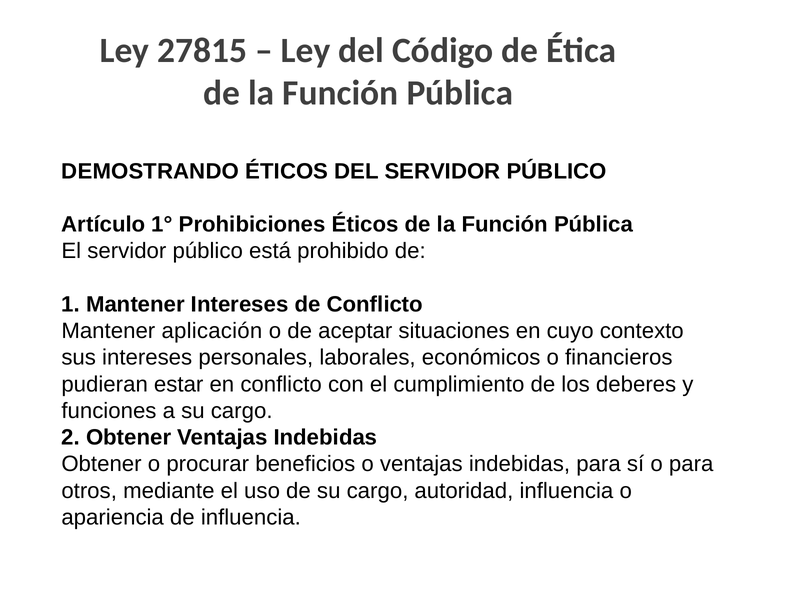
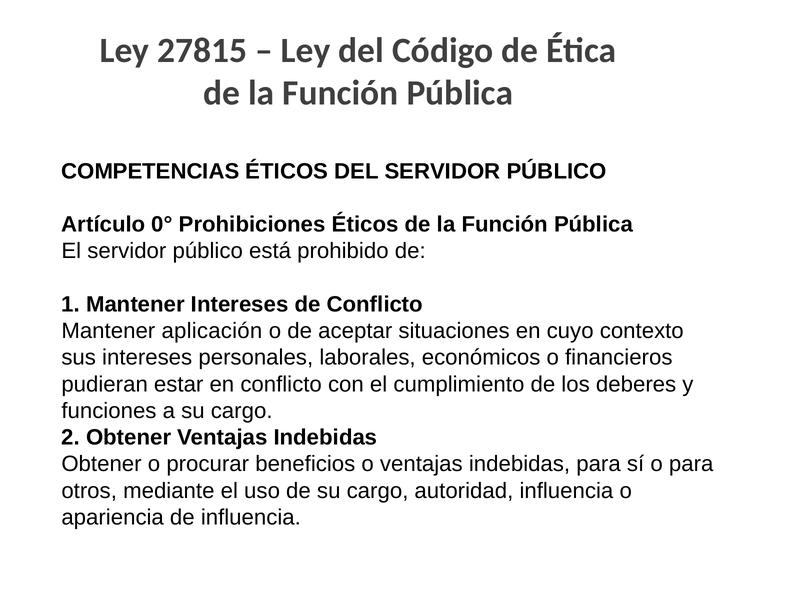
DEMOSTRANDO: DEMOSTRANDO -> COMPETENCIAS
1°: 1° -> 0°
